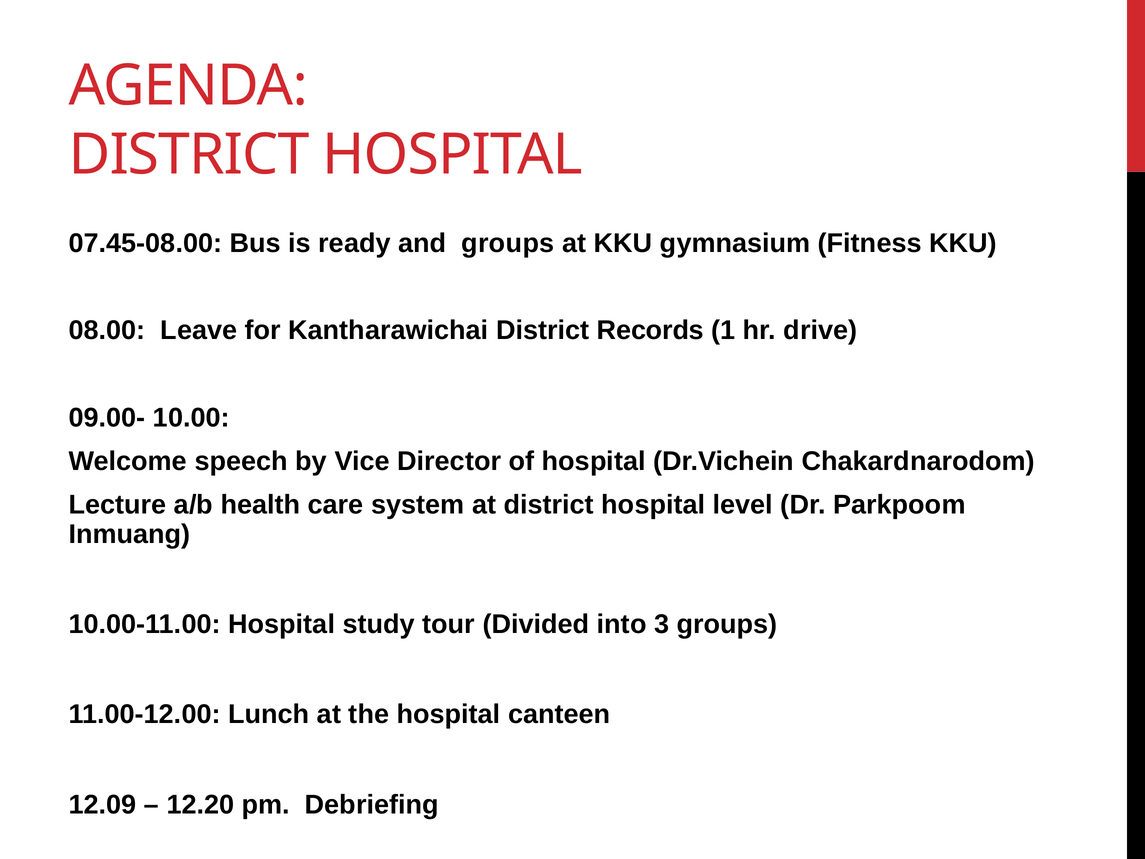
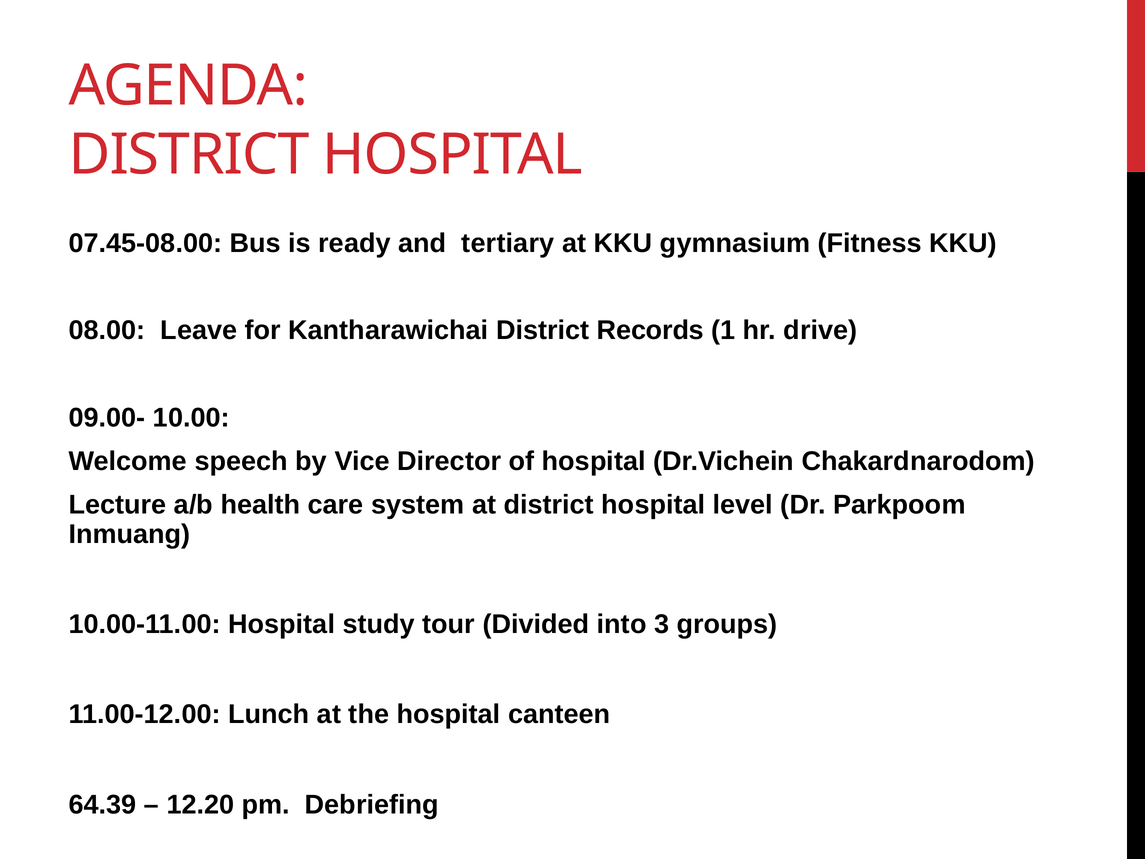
and groups: groups -> tertiary
12.09: 12.09 -> 64.39
